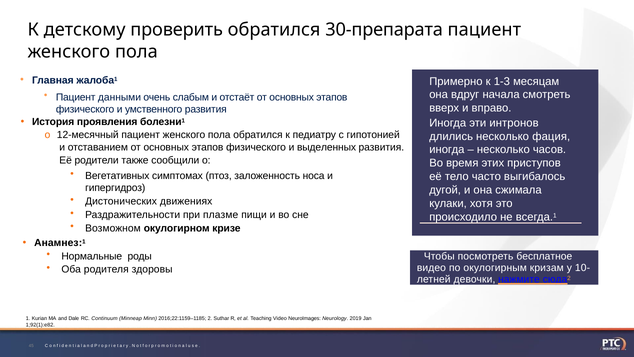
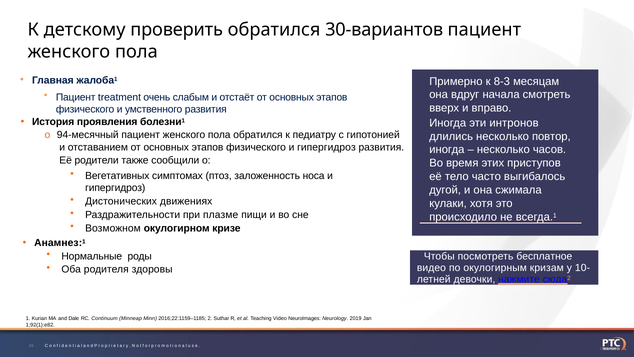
30-препарата: 30-препарата -> 30-вариантов
1-3: 1-3 -> 8-3
данными: данными -> treatment
12-месячный: 12-месячный -> 94-месячный
фация: фация -> повтор
физического и выделенных: выделенных -> гипергидроз
